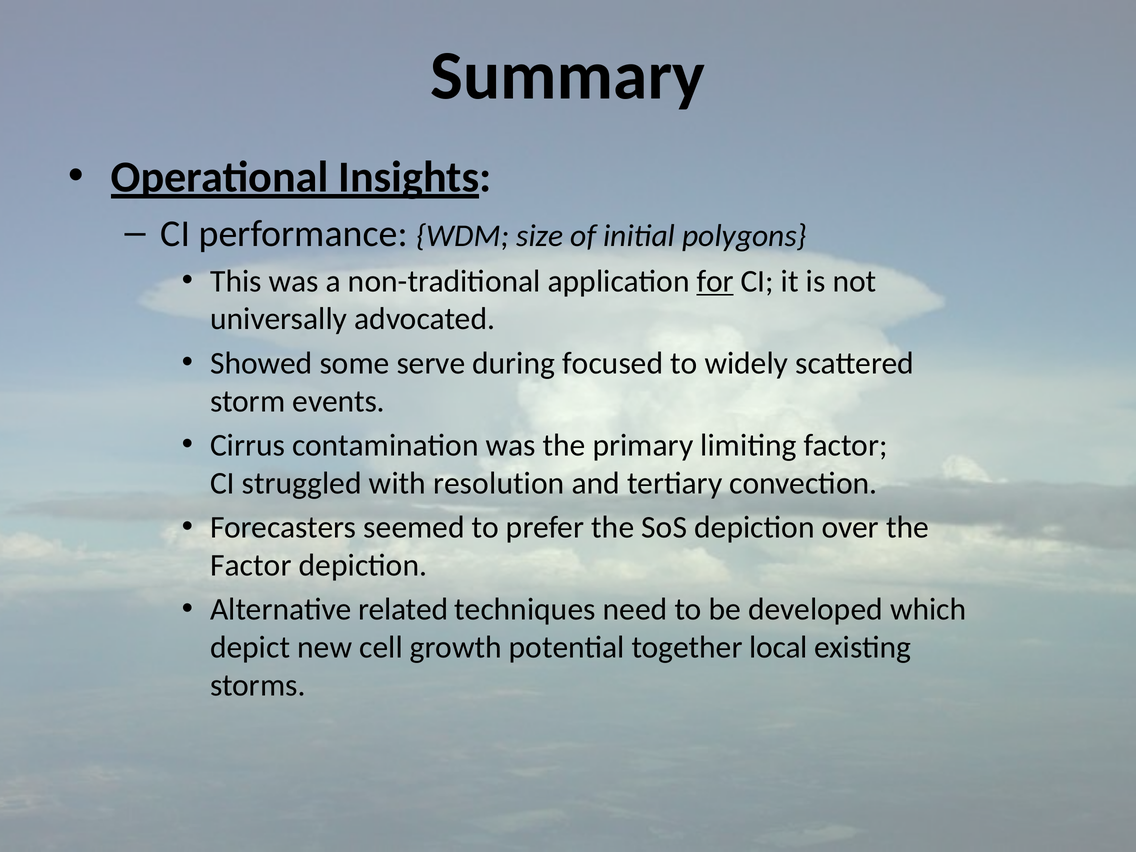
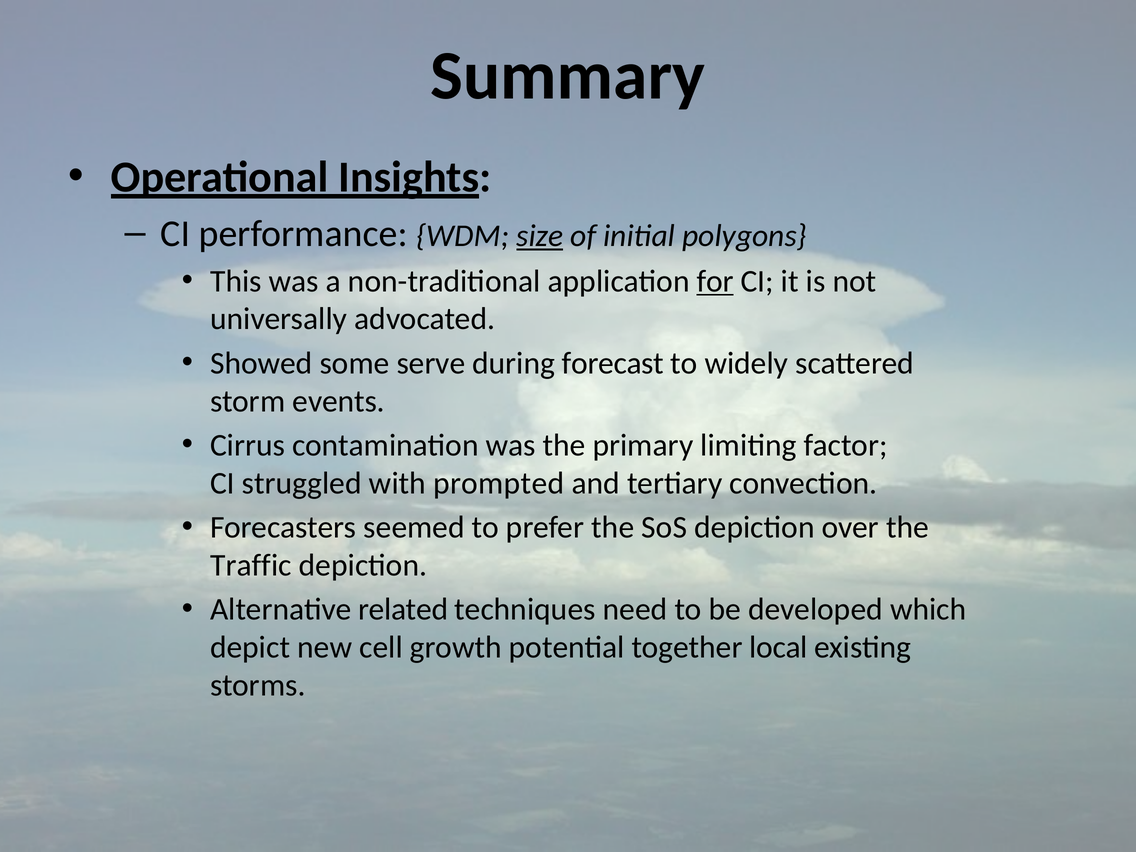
size underline: none -> present
focused: focused -> forecast
resolution: resolution -> prompted
Factor at (251, 565): Factor -> Traffic
